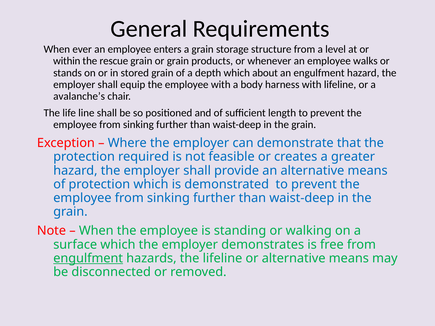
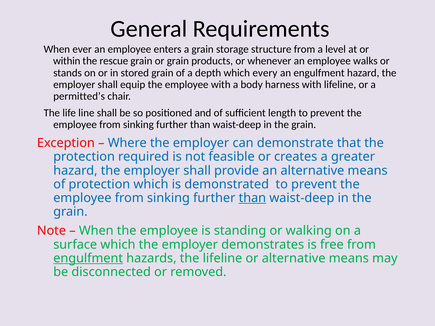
about: about -> every
avalanche’s: avalanche’s -> permitted’s
than at (252, 198) underline: none -> present
